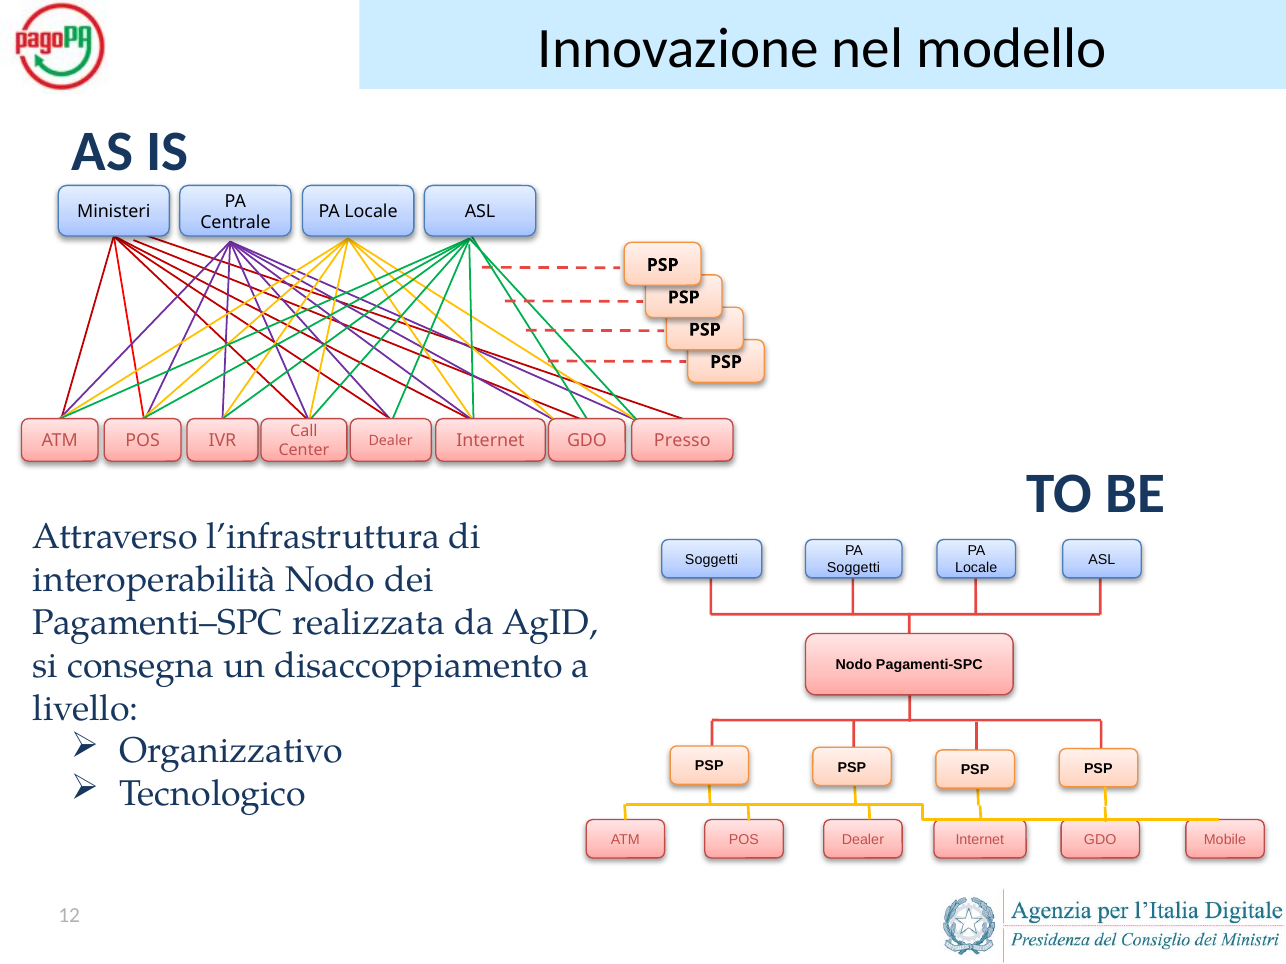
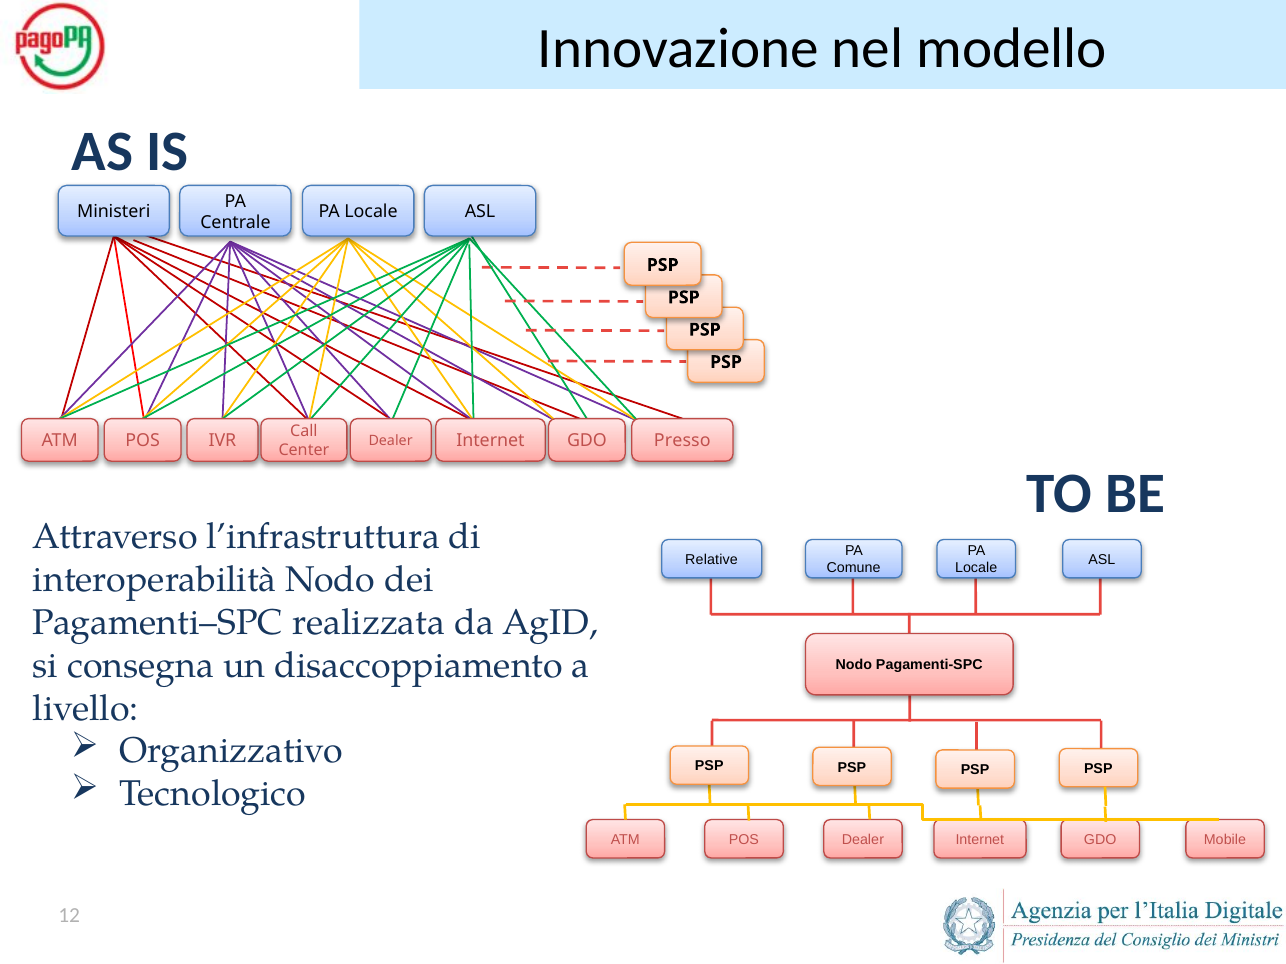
Soggetti at (712, 560): Soggetti -> Relative
Soggetti at (853, 569): Soggetti -> Comune
